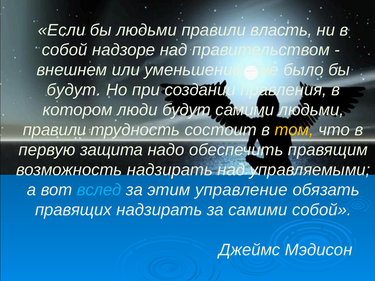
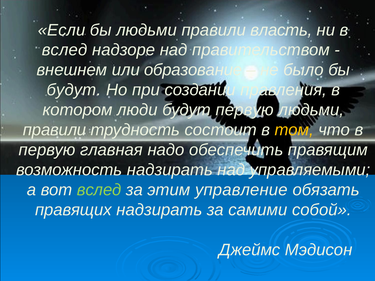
собой at (65, 50): собой -> вслед
уменьшение: уменьшение -> образование
будут самими: самими -> первую
защита: защита -> главная
вслед at (99, 190) colour: light blue -> light green
